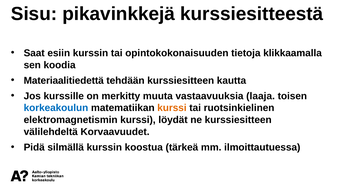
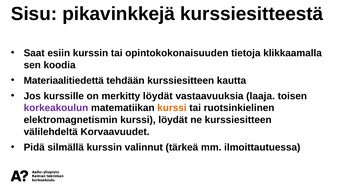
merkitty muuta: muuta -> löydät
korkeakoulun colour: blue -> purple
koostua: koostua -> valinnut
